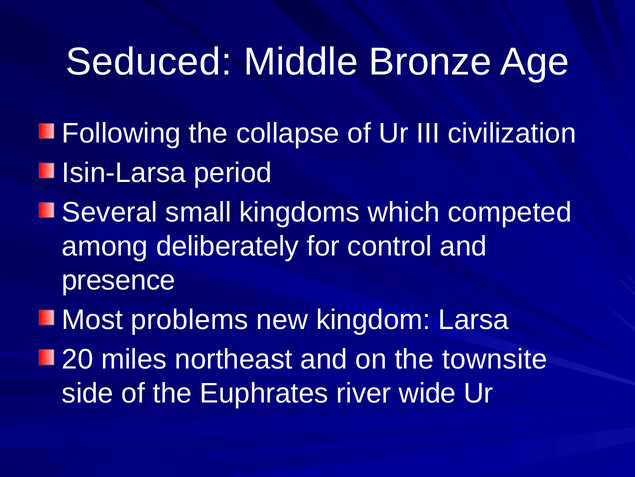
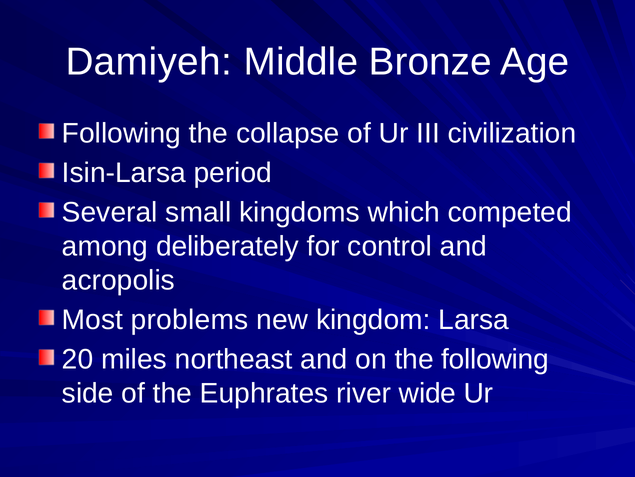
Seduced: Seduced -> Damiyeh
presence: presence -> acropolis
the townsite: townsite -> following
